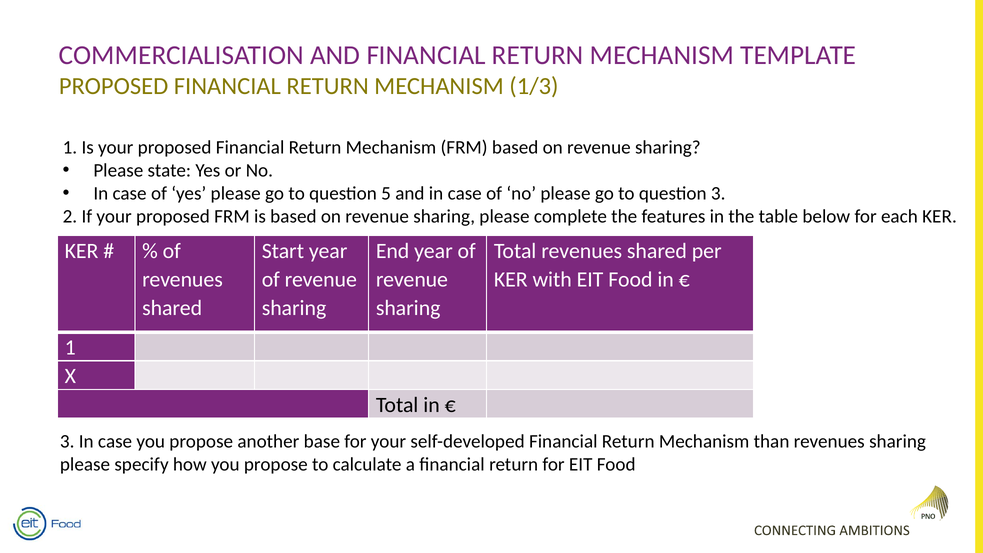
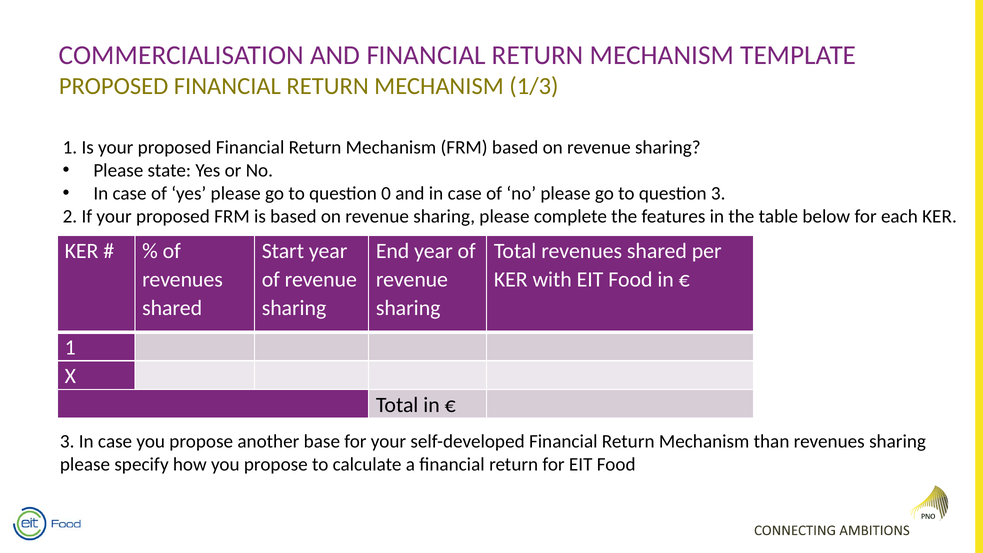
5: 5 -> 0
